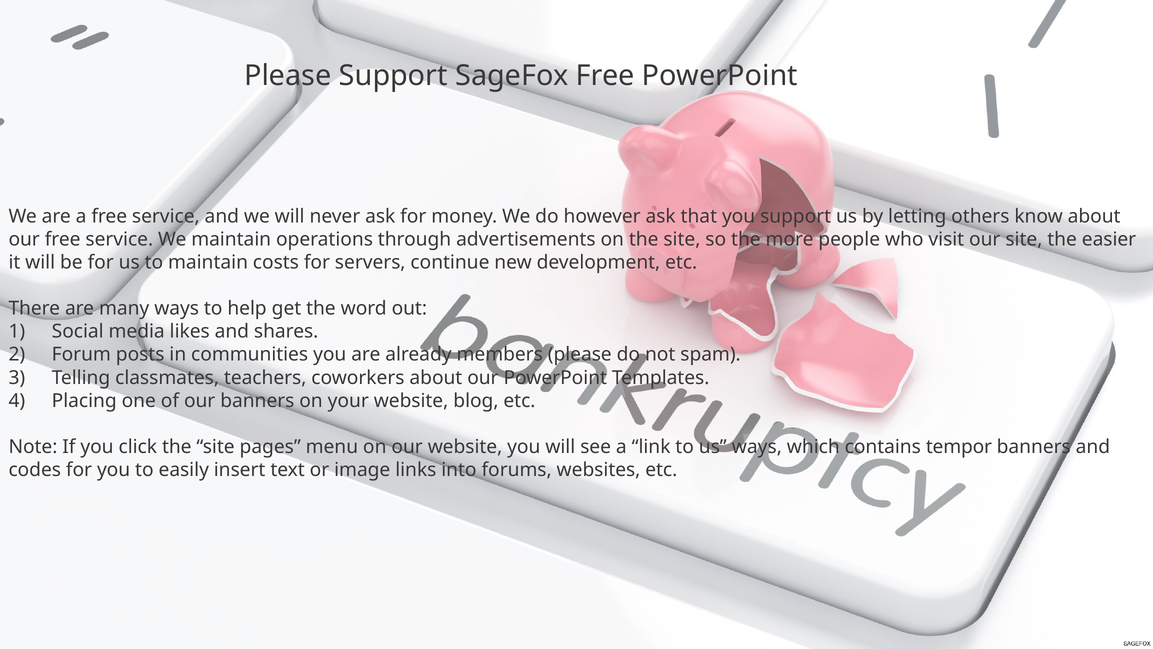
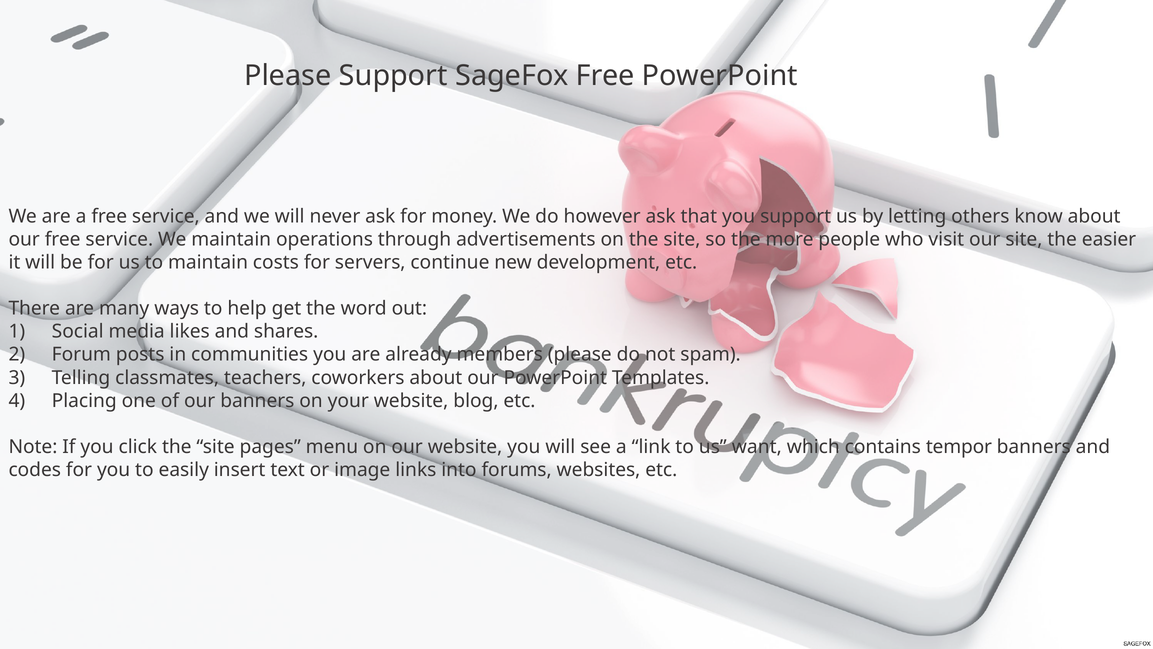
us ways: ways -> want
